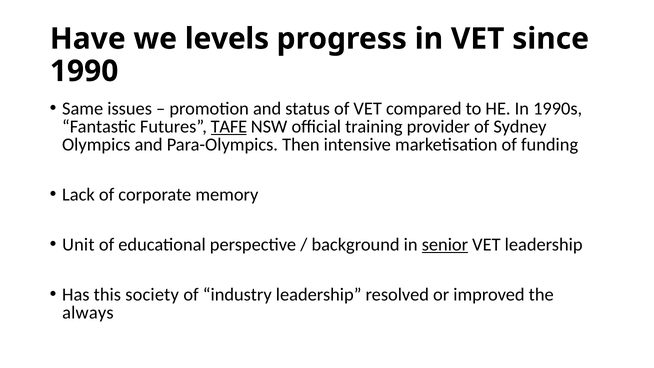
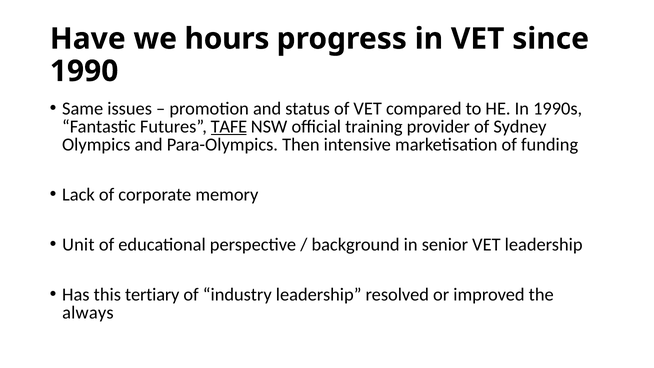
levels: levels -> hours
senior underline: present -> none
society: society -> tertiary
